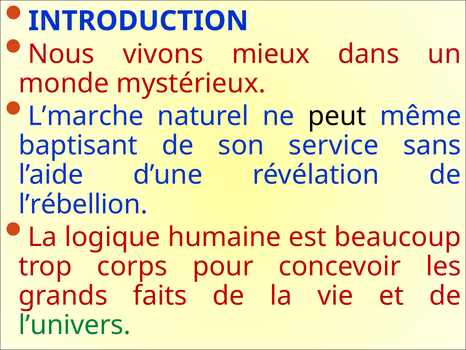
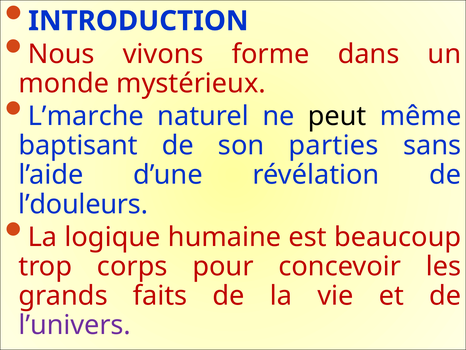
mieux: mieux -> forme
service: service -> parties
l’rébellion: l’rébellion -> l’douleurs
l’univers colour: green -> purple
